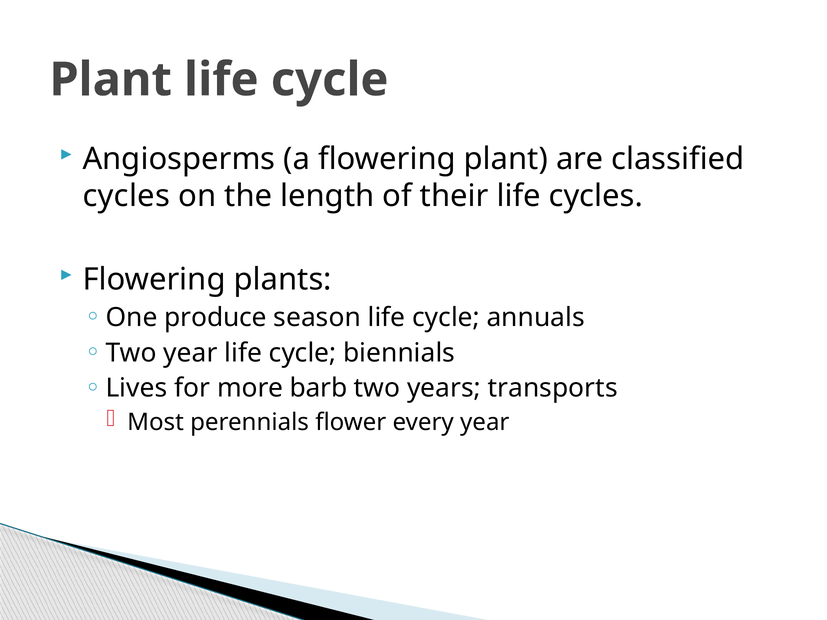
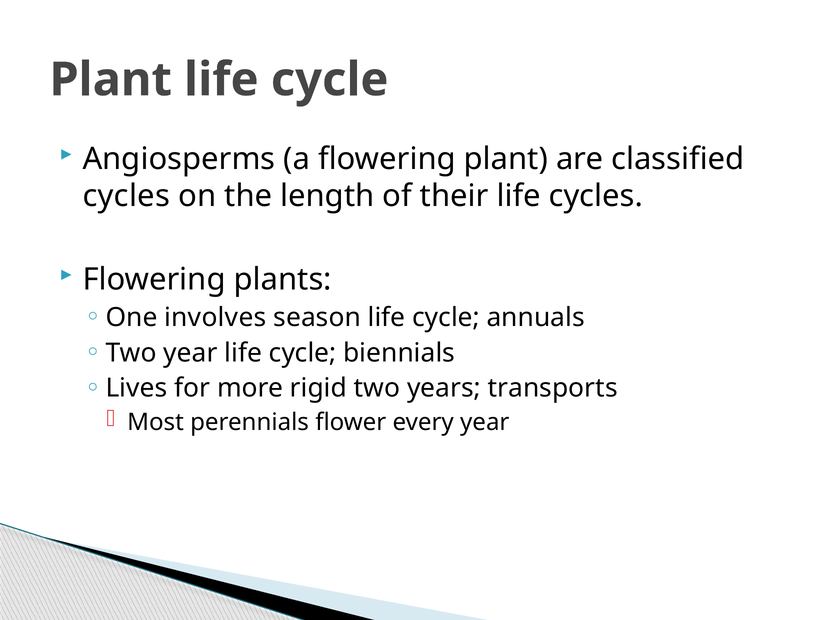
produce: produce -> involves
barb: barb -> rigid
